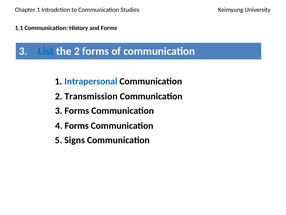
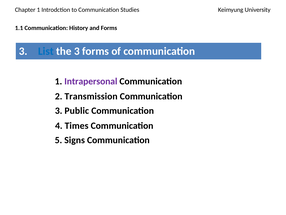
the 2: 2 -> 3
Intrapersonal colour: blue -> purple
3 Forms: Forms -> Public
4 Forms: Forms -> Times
